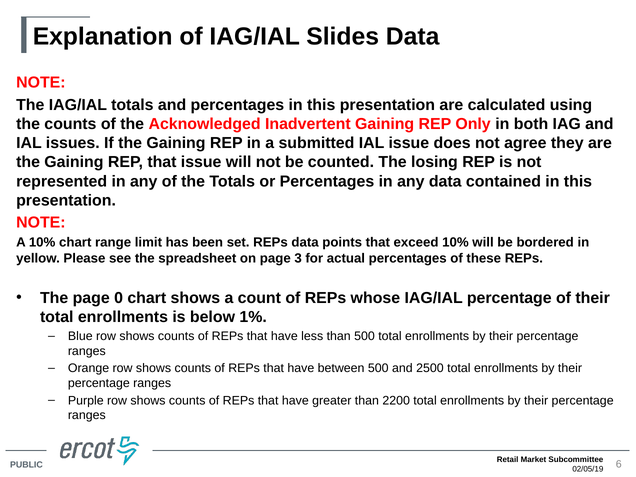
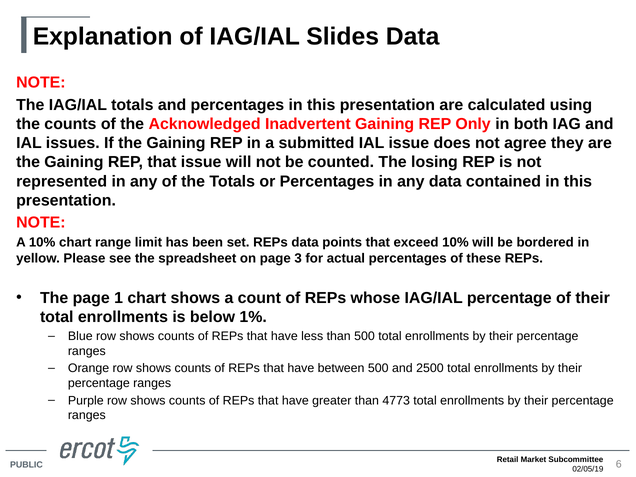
0: 0 -> 1
2200: 2200 -> 4773
